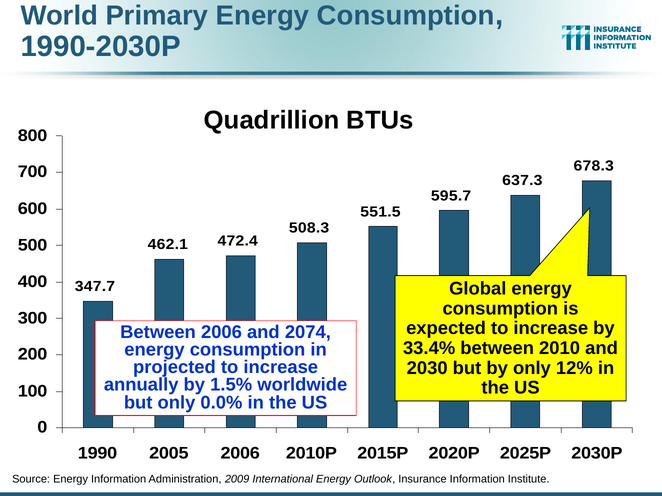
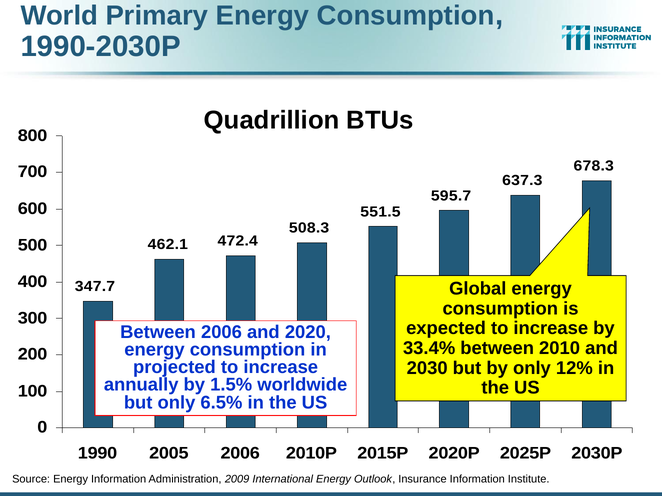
2074: 2074 -> 2020
0.0%: 0.0% -> 6.5%
